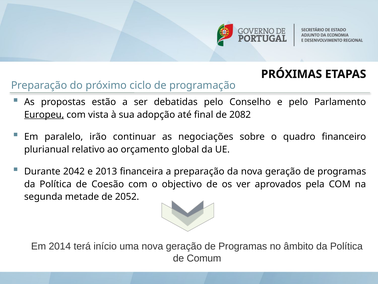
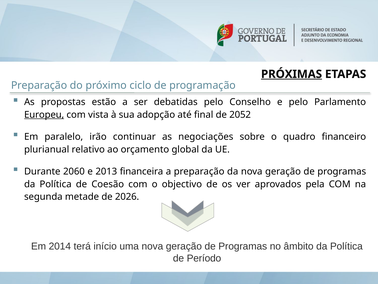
PRÓXIMAS underline: none -> present
2082: 2082 -> 2052
2042: 2042 -> 2060
2052: 2052 -> 2026
Comum: Comum -> Período
